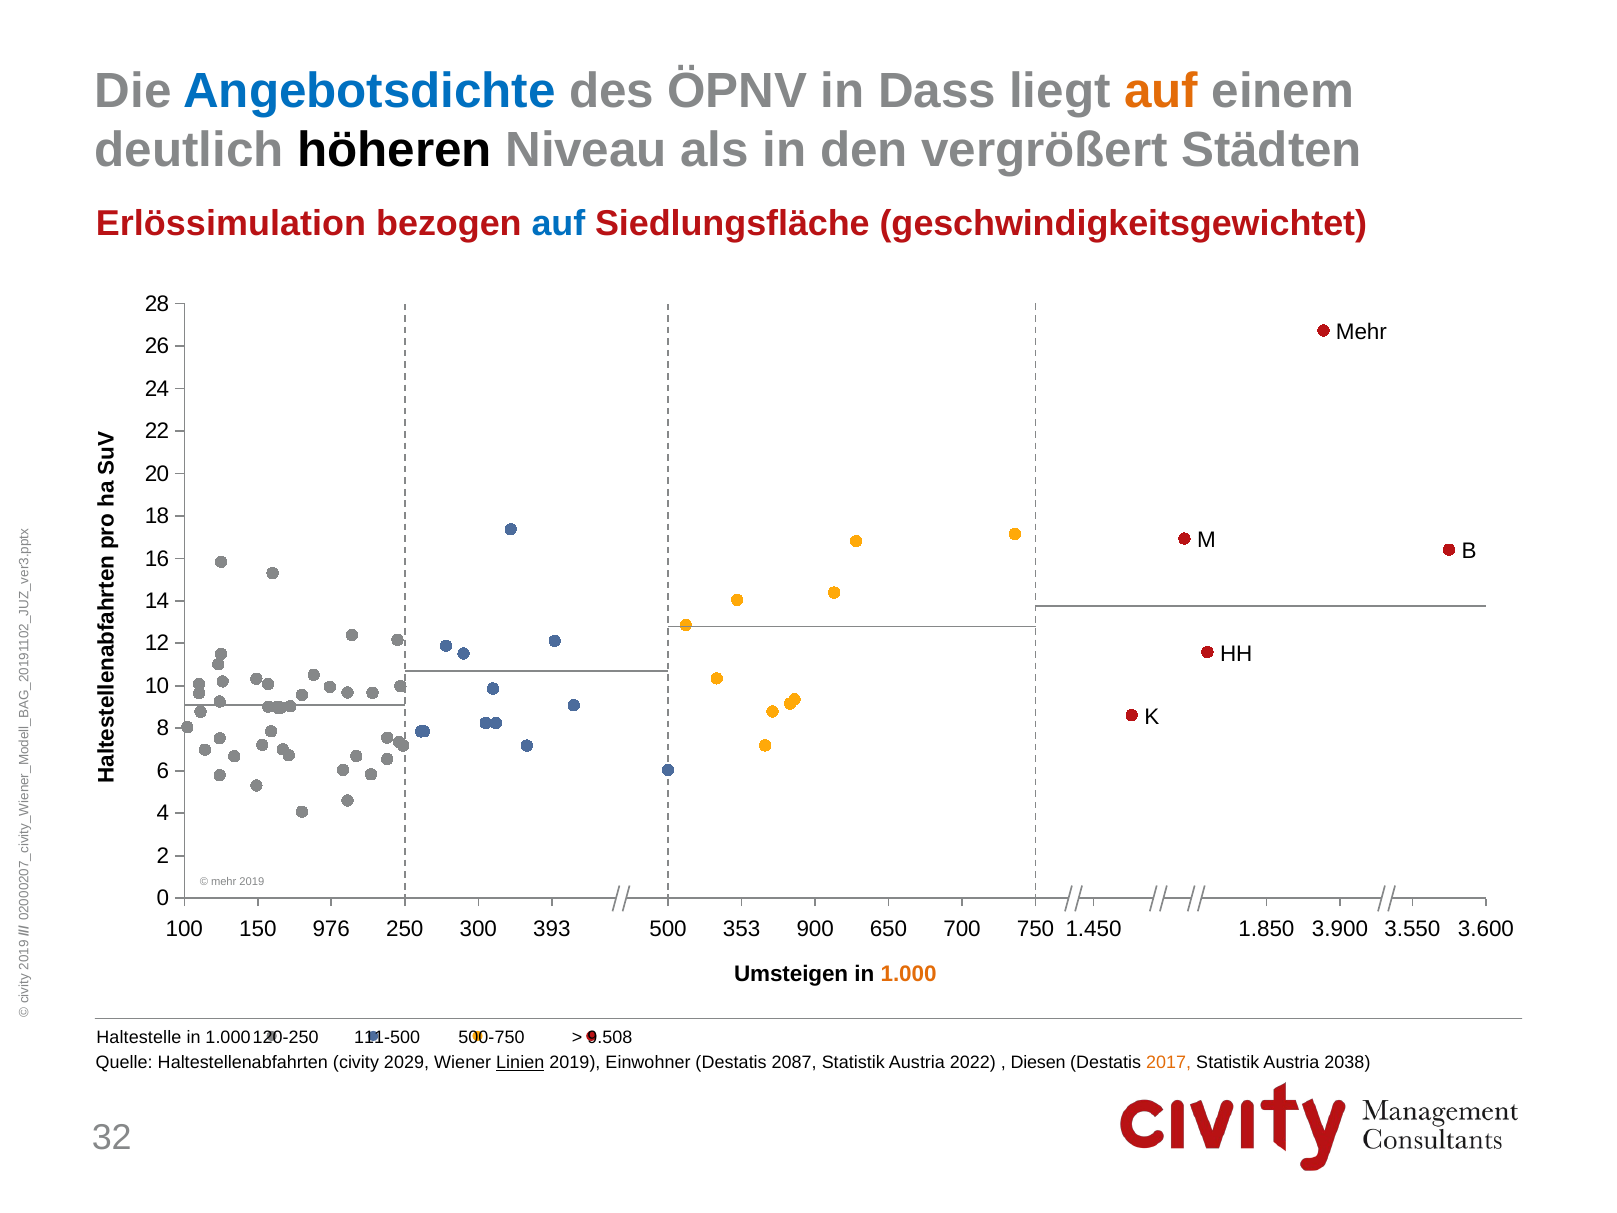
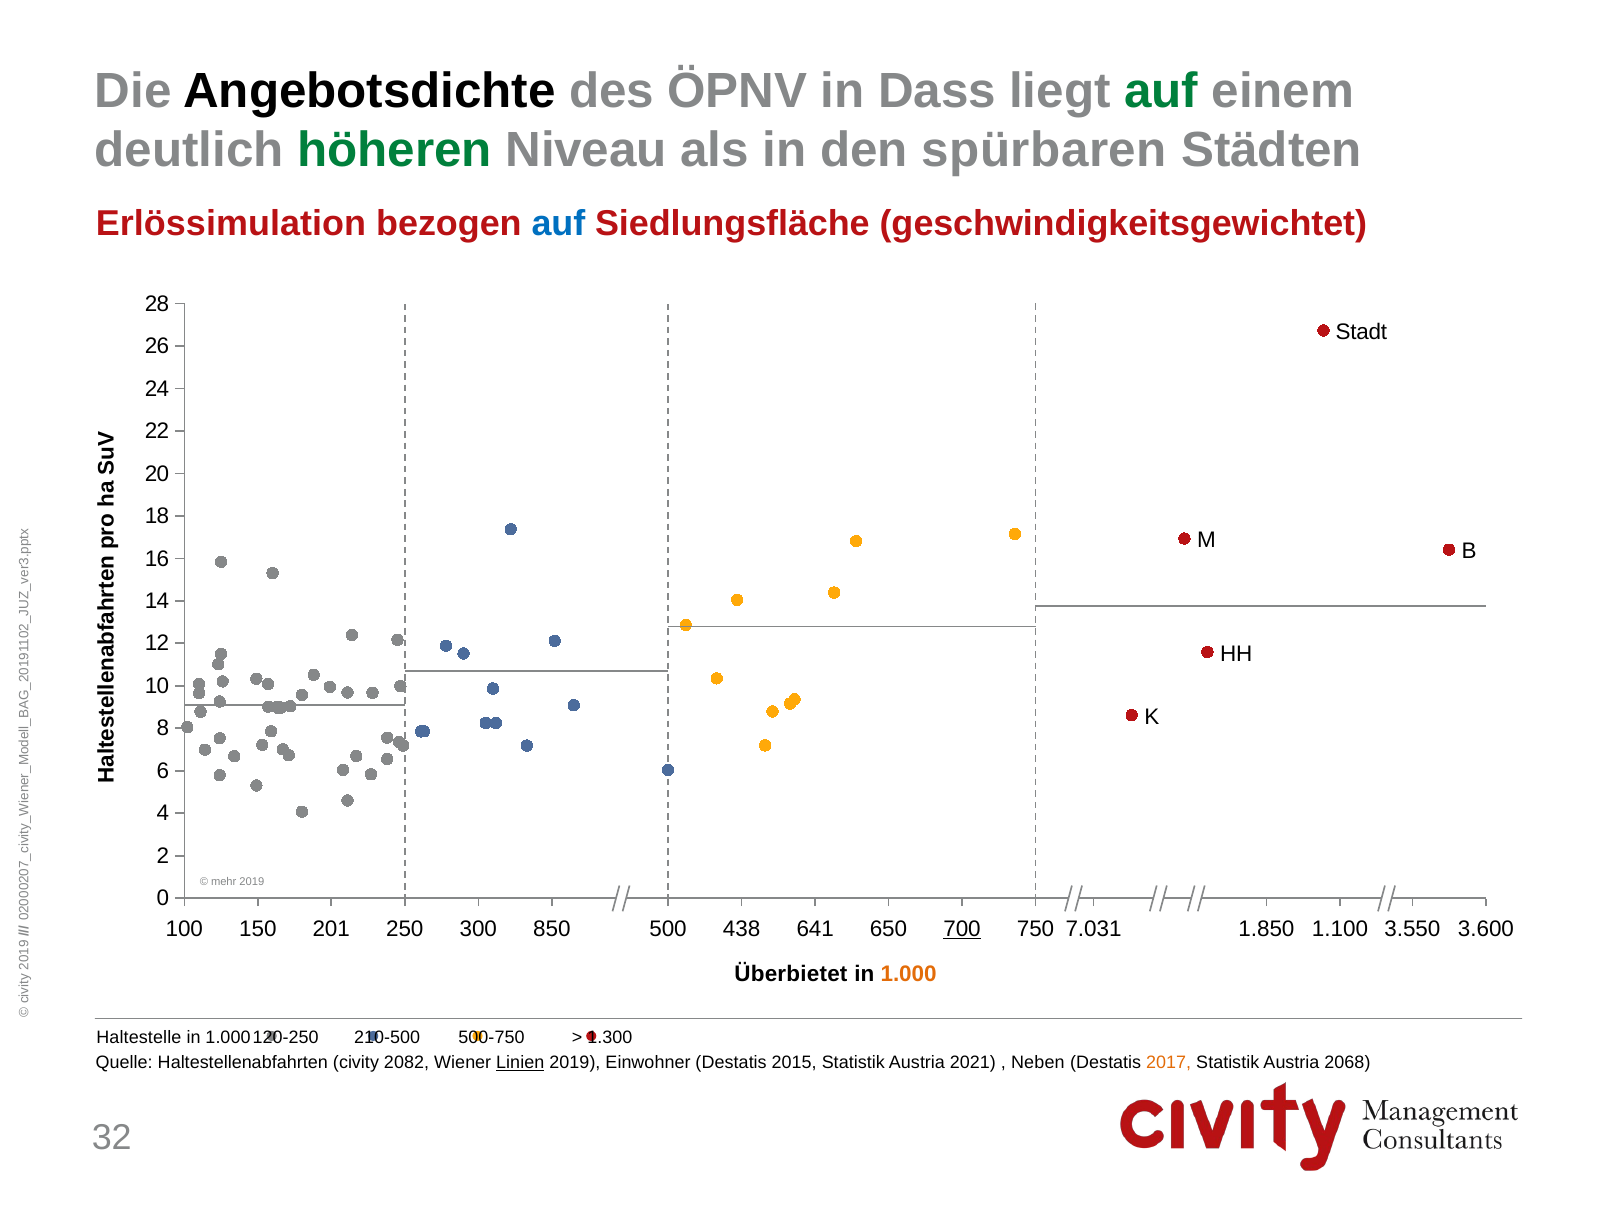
Angebotsdichte colour: blue -> black
auf at (1161, 91) colour: orange -> green
höheren colour: black -> green
vergrößert: vergrößert -> spürbaren
Mehr at (1361, 332): Mehr -> Stadt
976: 976 -> 201
393: 393 -> 850
353: 353 -> 438
900: 900 -> 641
700 underline: none -> present
1.450: 1.450 -> 7.031
3.900: 3.900 -> 1.100
Umsteigen: Umsteigen -> Überbietet
111-500: 111-500 -> 210-500
9.508: 9.508 -> 1.300
2029: 2029 -> 2082
2087: 2087 -> 2015
2022: 2022 -> 2021
Diesen: Diesen -> Neben
2038: 2038 -> 2068
